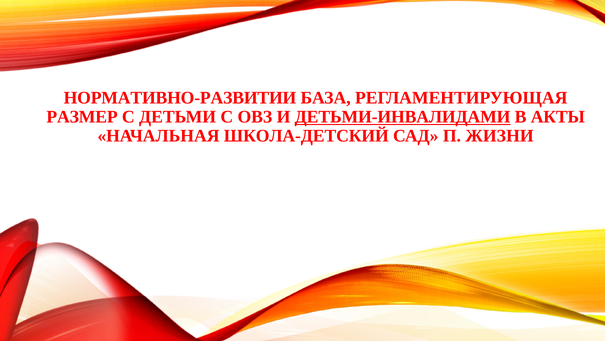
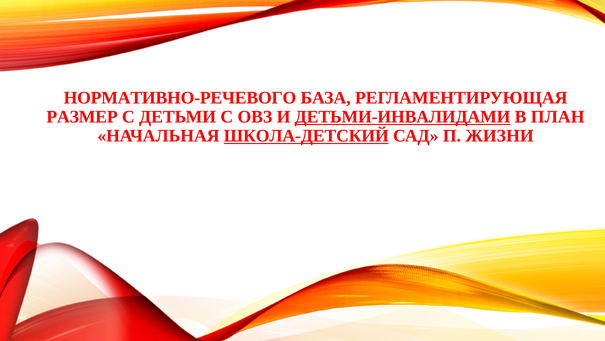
НОРМАТИВНО-РАЗВИТИИ: НОРМАТИВНО-РАЗВИТИИ -> НОРМАТИВНО-РЕЧЕВОГО
АКТЫ: АКТЫ -> ПЛАН
ШКОЛА-ДЕТСКИЙ underline: none -> present
